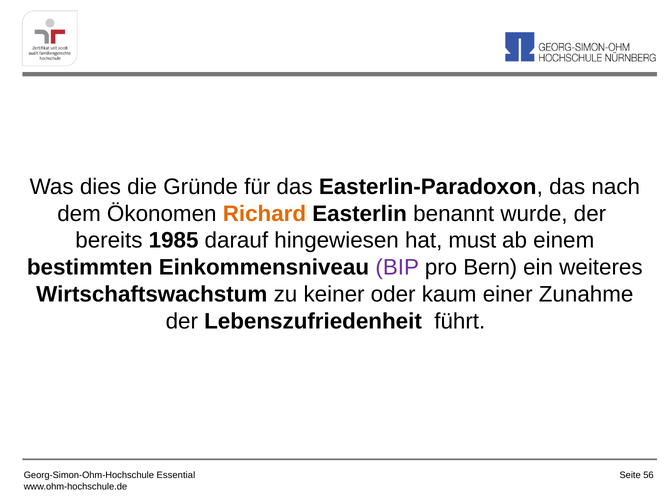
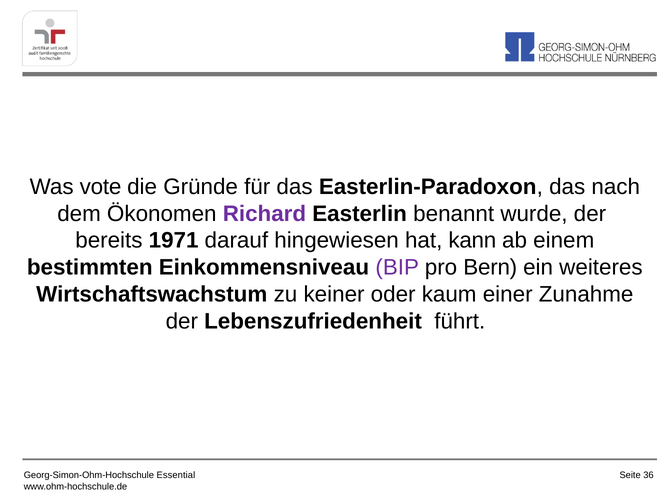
dies: dies -> vote
Richard colour: orange -> purple
1985: 1985 -> 1971
must: must -> kann
56: 56 -> 36
